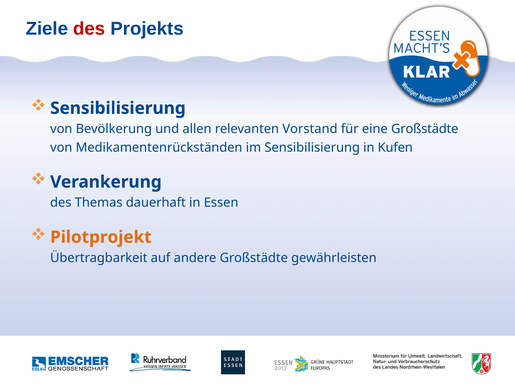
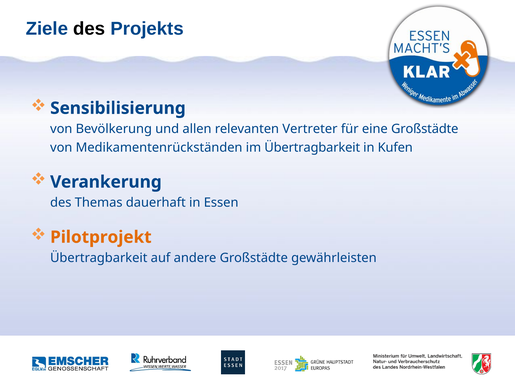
des at (89, 29) colour: red -> black
Vorstand: Vorstand -> Vertreter
im Sensibilisierung: Sensibilisierung -> Übertragbarkeit
